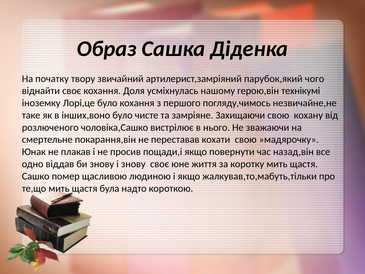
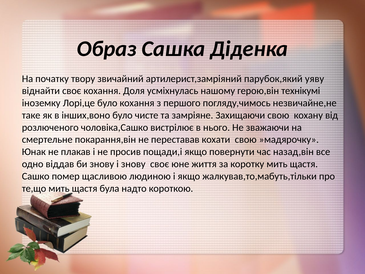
чого: чого -> уяву
